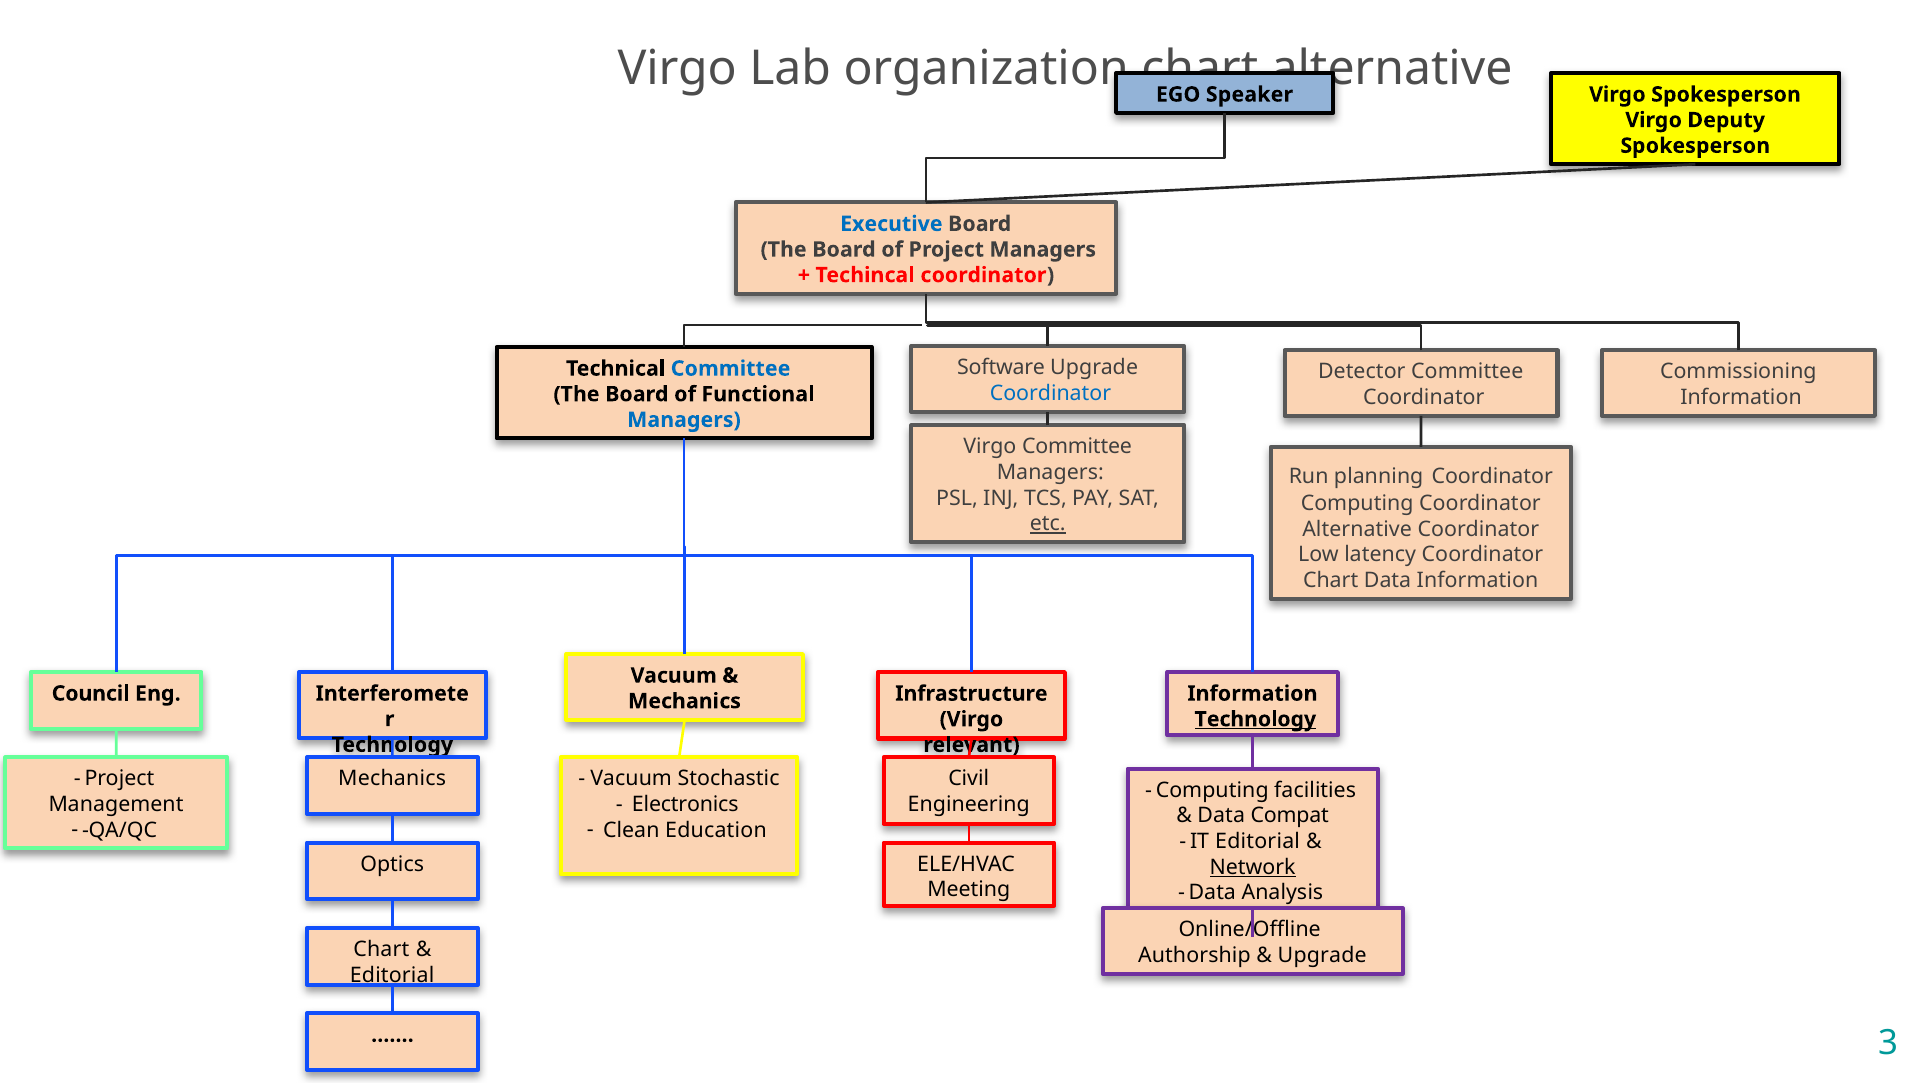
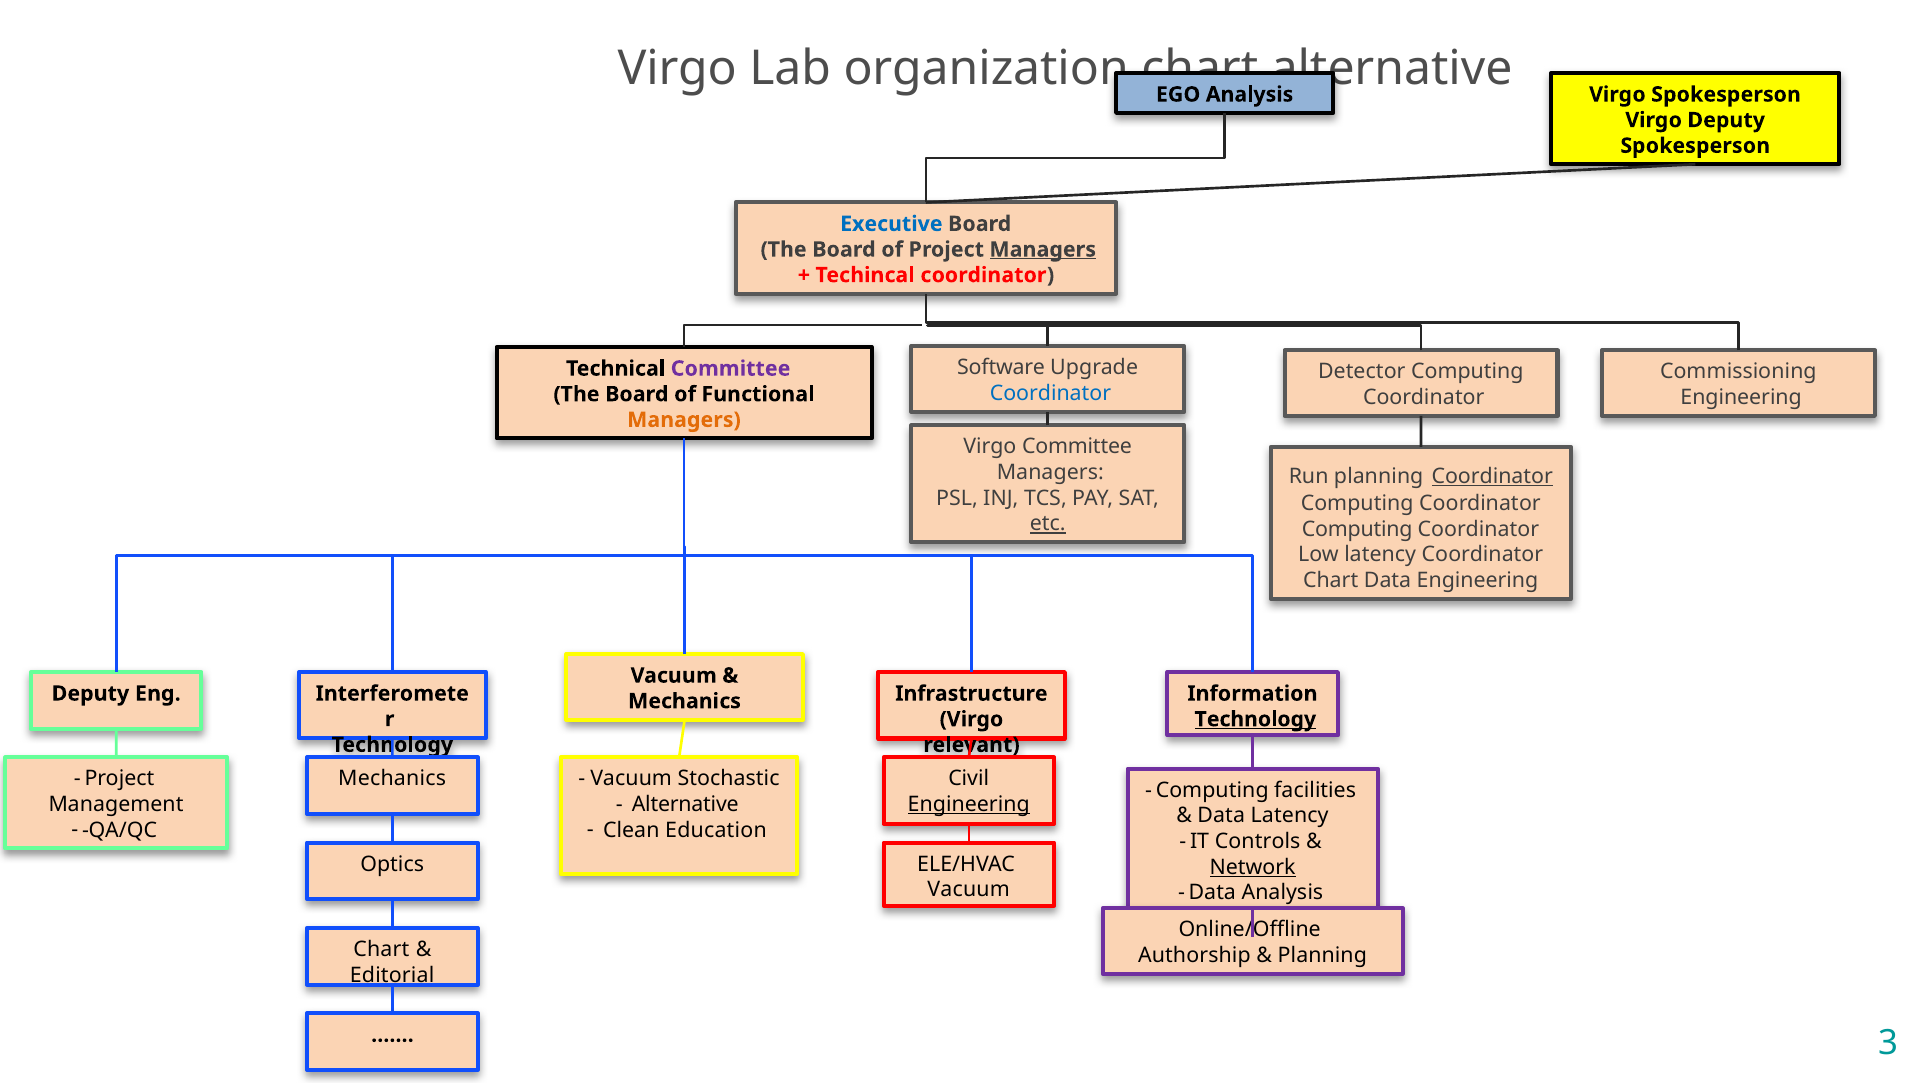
Speaker at (1249, 95): Speaker -> Analysis
Managers at (1043, 249) underline: none -> present
Committee at (731, 369) colour: blue -> purple
Detector Committee: Committee -> Computing
Information at (1741, 397): Information -> Engineering
Managers at (684, 420) colour: blue -> orange
Coordinator at (1492, 476) underline: none -> present
Alternative at (1357, 529): Alternative -> Computing
Data Information: Information -> Engineering
Council at (91, 693): Council -> Deputy
Electronics at (685, 804): Electronics -> Alternative
Engineering at (969, 804) underline: none -> present
Data Compat: Compat -> Latency
IT Editorial: Editorial -> Controls
Meeting at (969, 890): Meeting -> Vacuum
Upgrade at (1322, 955): Upgrade -> Planning
